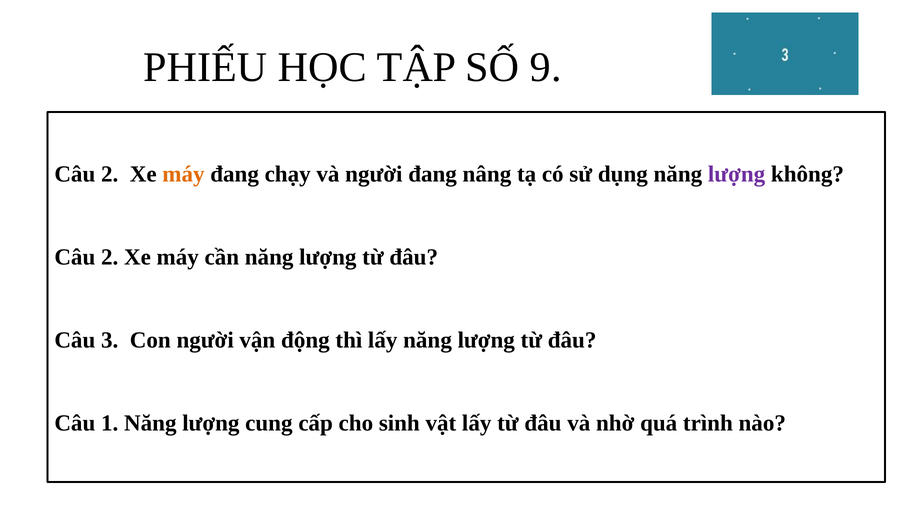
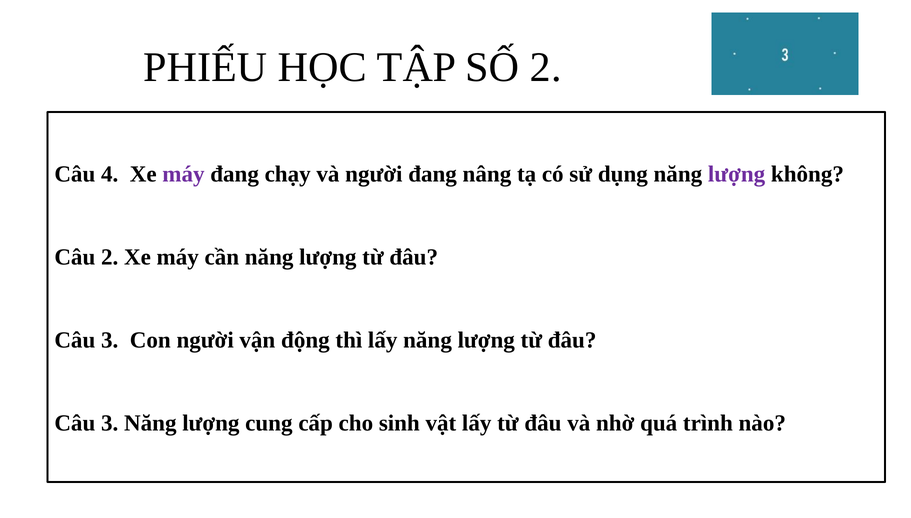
SỐ 9: 9 -> 2
2 at (110, 174): 2 -> 4
máy at (183, 174) colour: orange -> purple
1 at (110, 423): 1 -> 3
